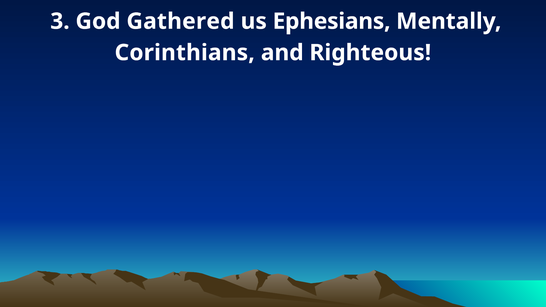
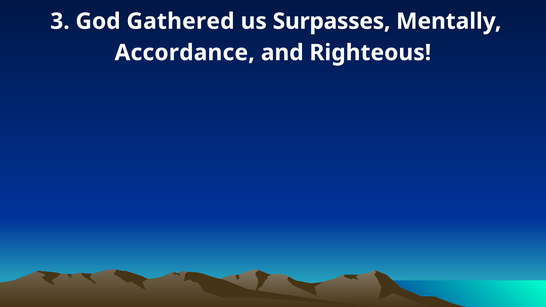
Ephesians: Ephesians -> Surpasses
Corinthians: Corinthians -> Accordance
